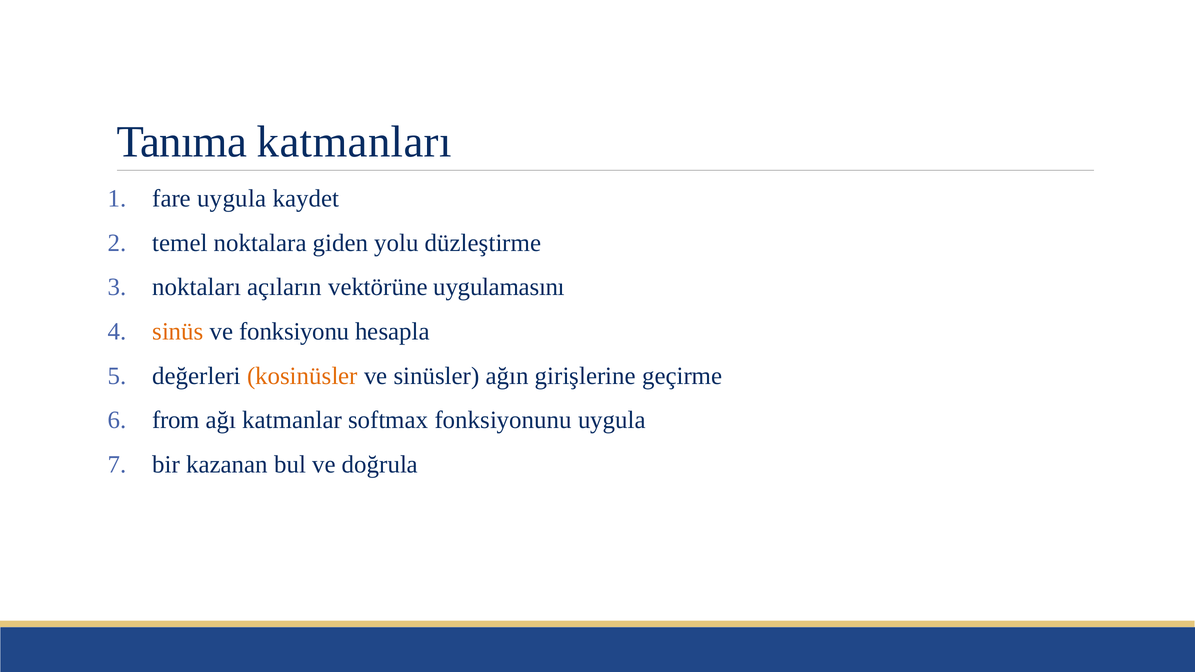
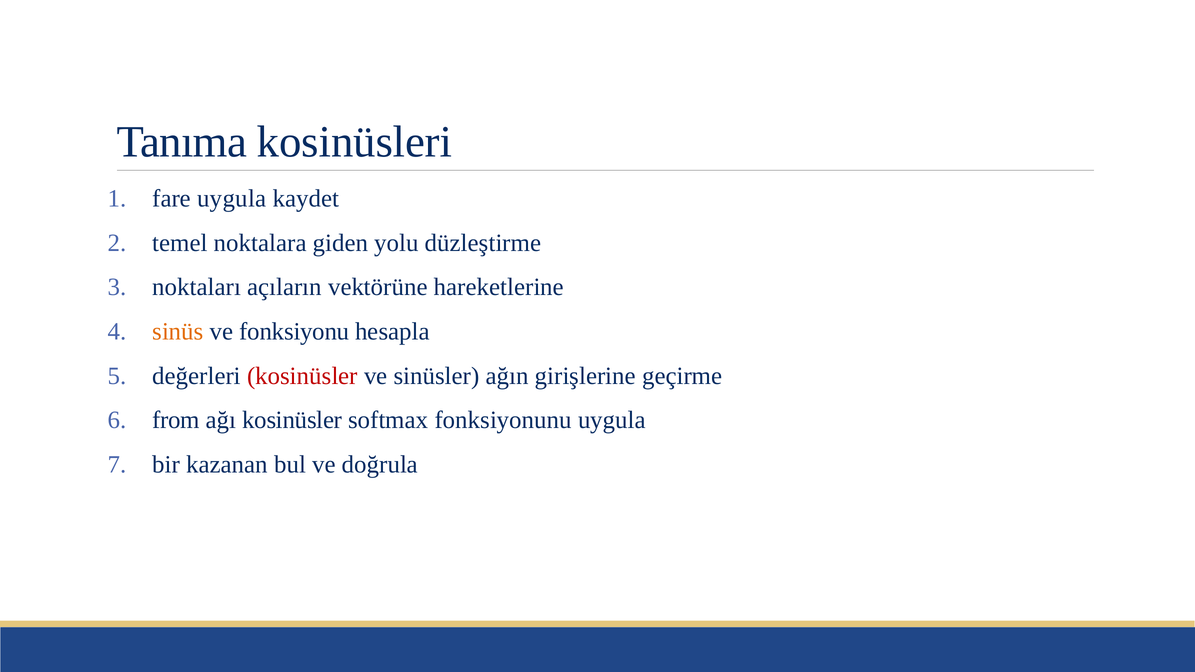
katmanları: katmanları -> kosinüsleri
uygulamasını: uygulamasını -> hareketlerine
kosinüsler at (302, 376) colour: orange -> red
ağı katmanlar: katmanlar -> kosinüsler
